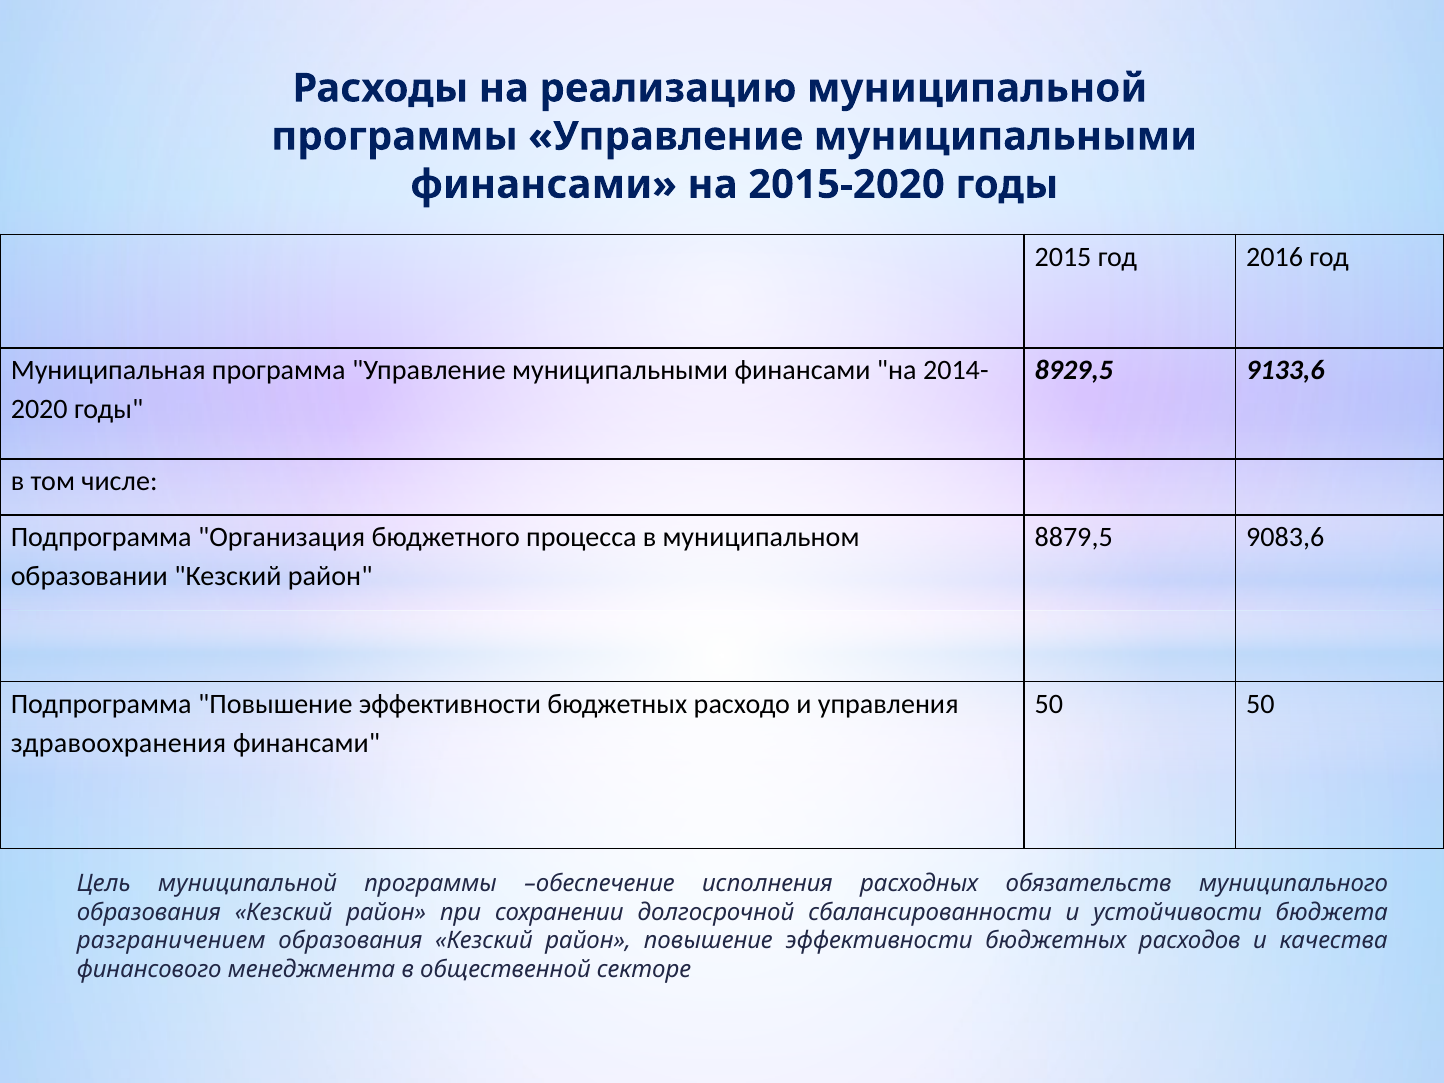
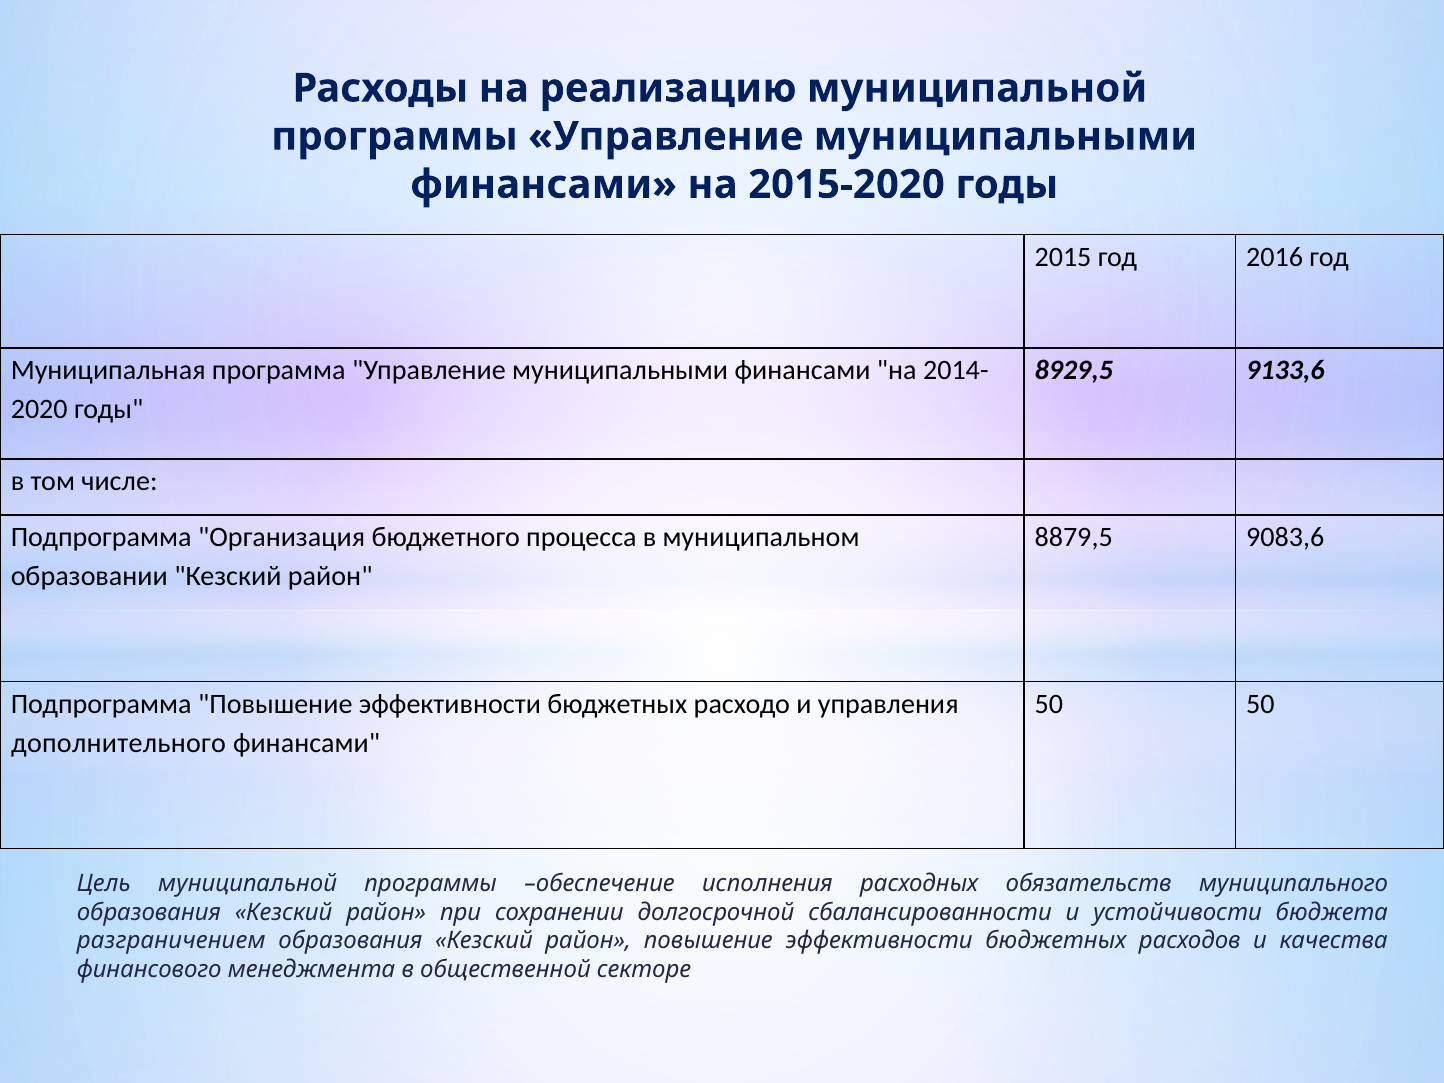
здравоохранения: здравоохранения -> дополнительного
